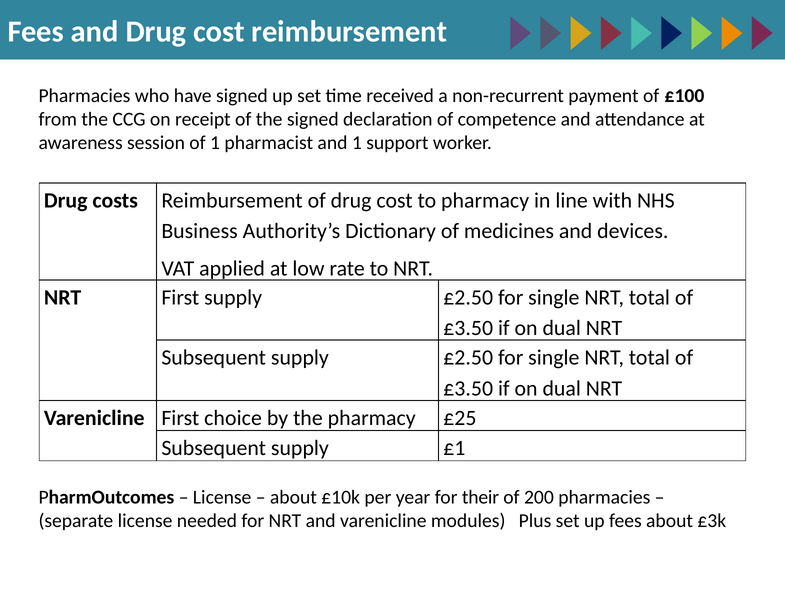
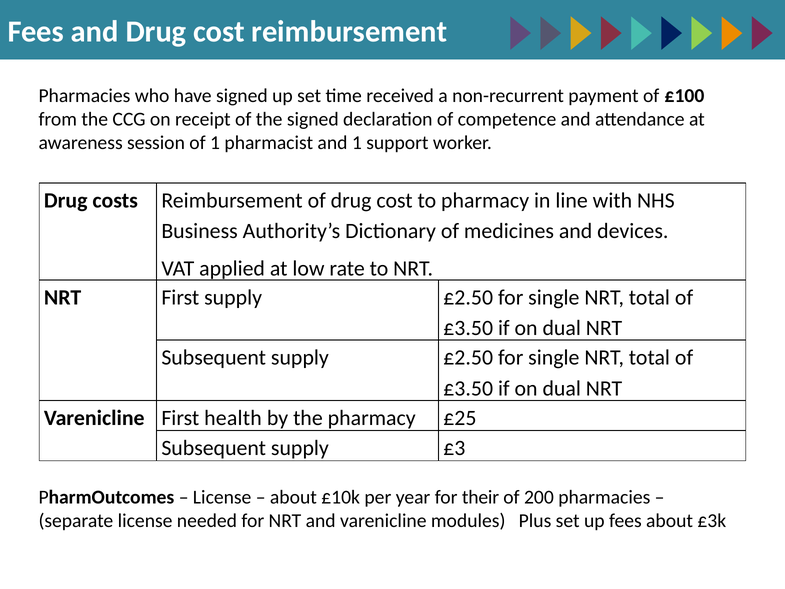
choice: choice -> health
£1: £1 -> £3
